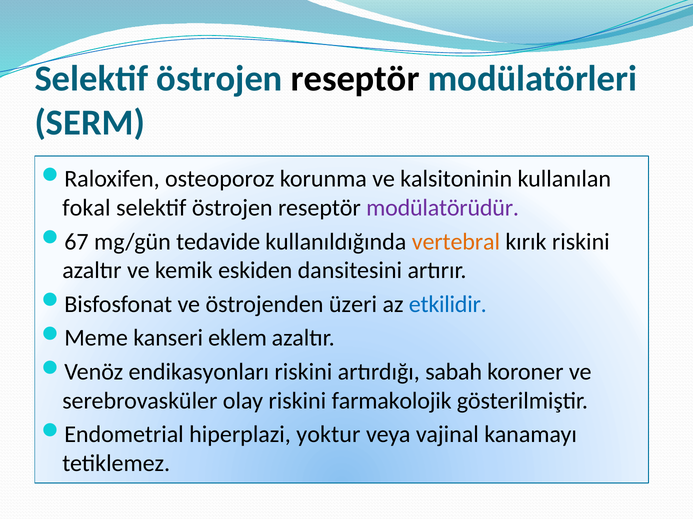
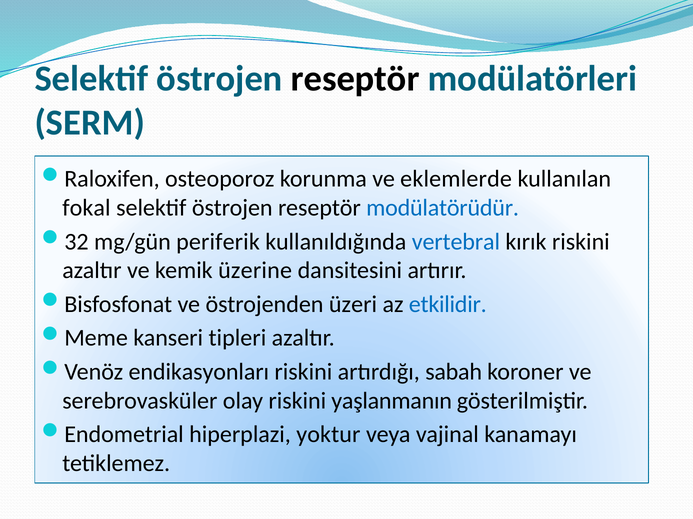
kalsitoninin: kalsitoninin -> eklemlerde
modülatörüdür colour: purple -> blue
67: 67 -> 32
tedavide: tedavide -> periferik
vertebral colour: orange -> blue
eskiden: eskiden -> üzerine
eklem: eklem -> tipleri
farmakolojik: farmakolojik -> yaşlanmanın
